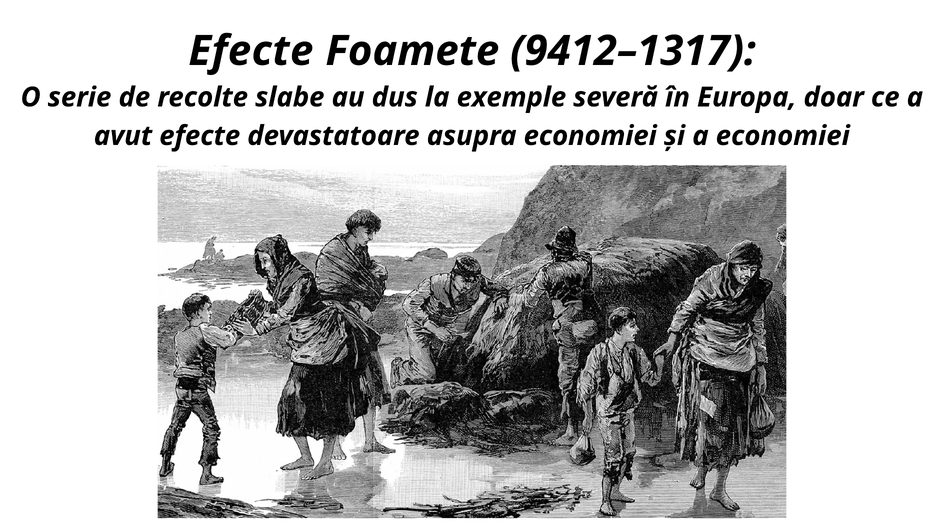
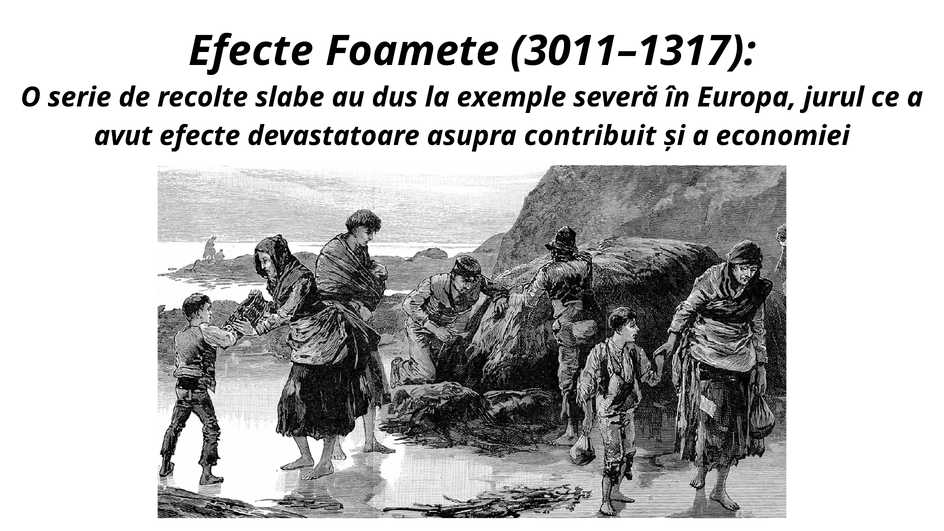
9412–1317: 9412–1317 -> 3011–1317
doar: doar -> jurul
asupra economiei: economiei -> contribuit
